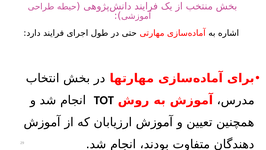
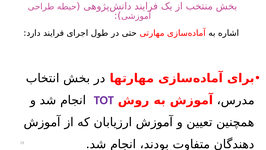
TOT colour: black -> purple
